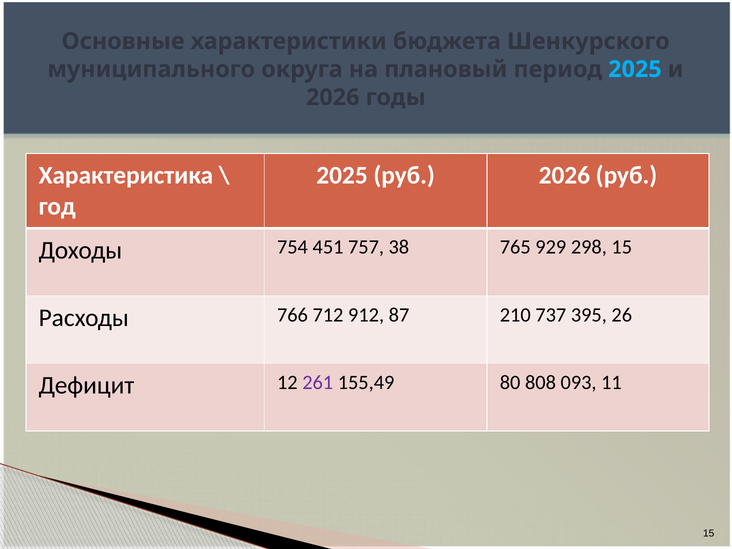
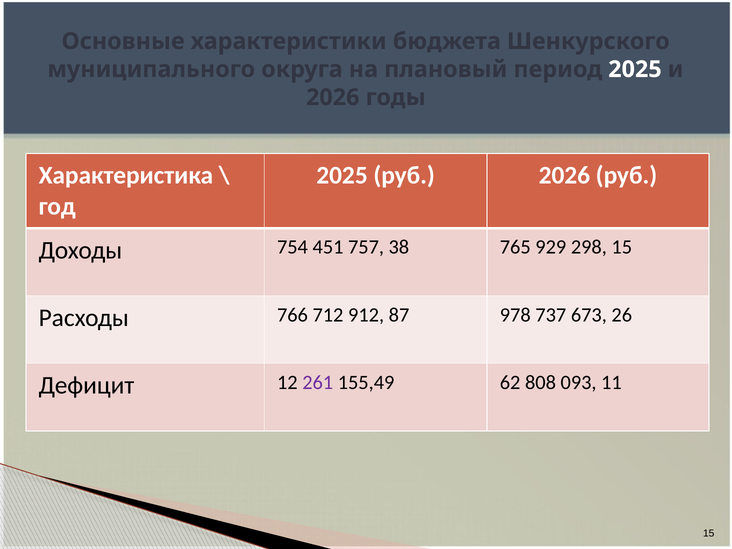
2025 at (635, 69) colour: light blue -> white
210: 210 -> 978
395: 395 -> 673
80: 80 -> 62
